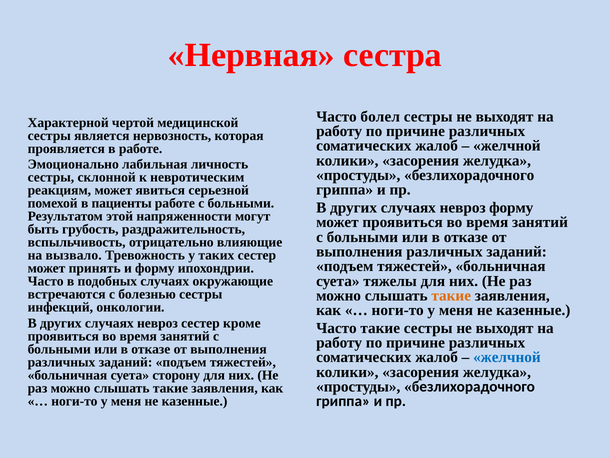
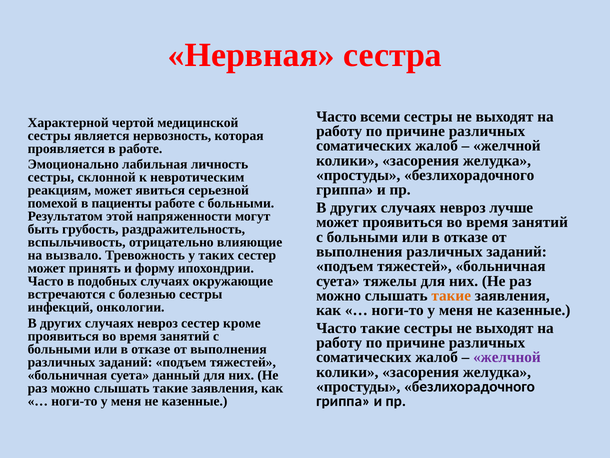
болел: болел -> всеми
невроз форму: форму -> лучше
желчной at (507, 357) colour: blue -> purple
сторону: сторону -> данный
